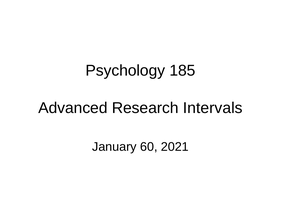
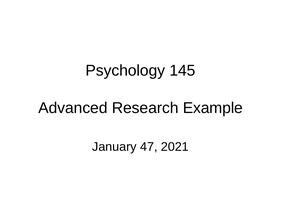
185: 185 -> 145
Intervals: Intervals -> Example
60: 60 -> 47
